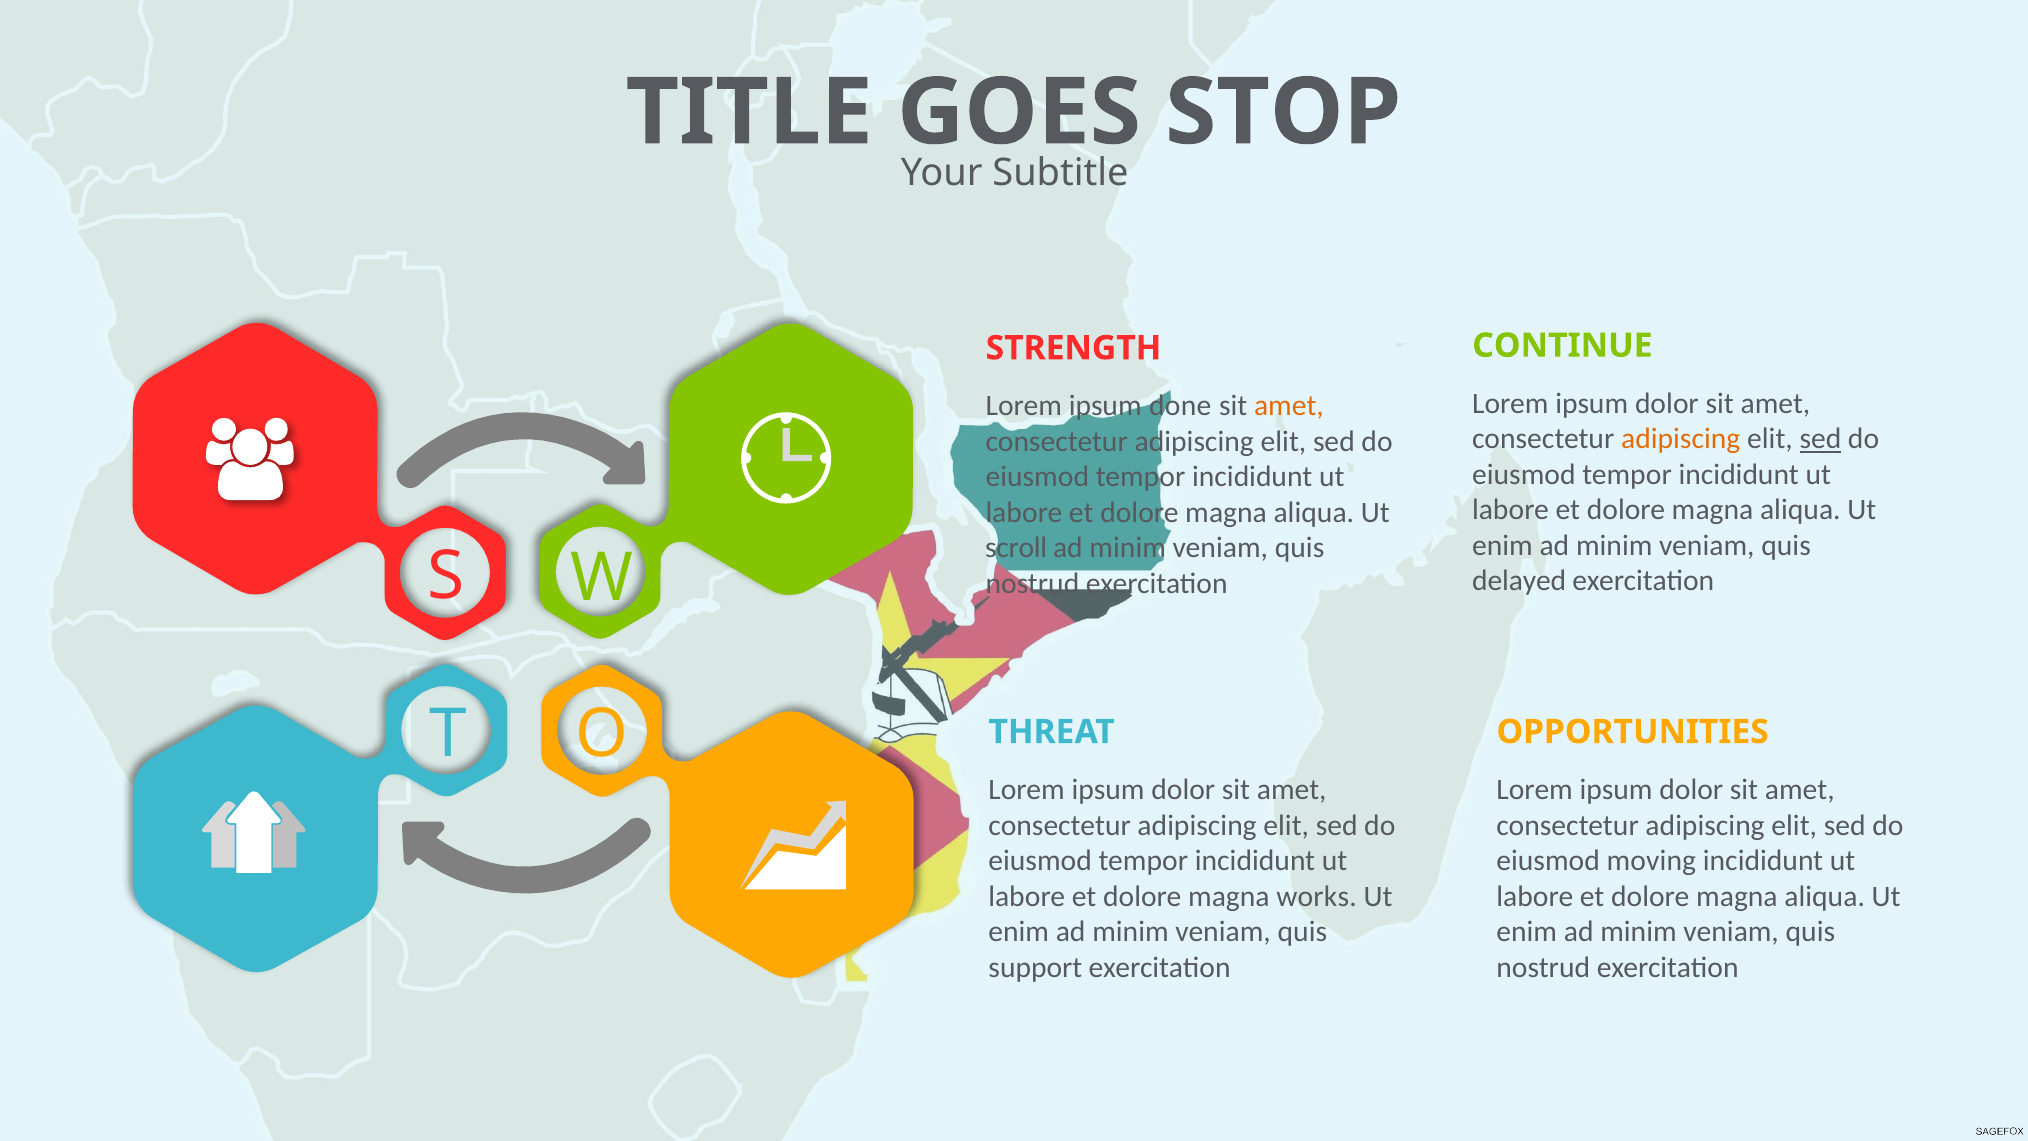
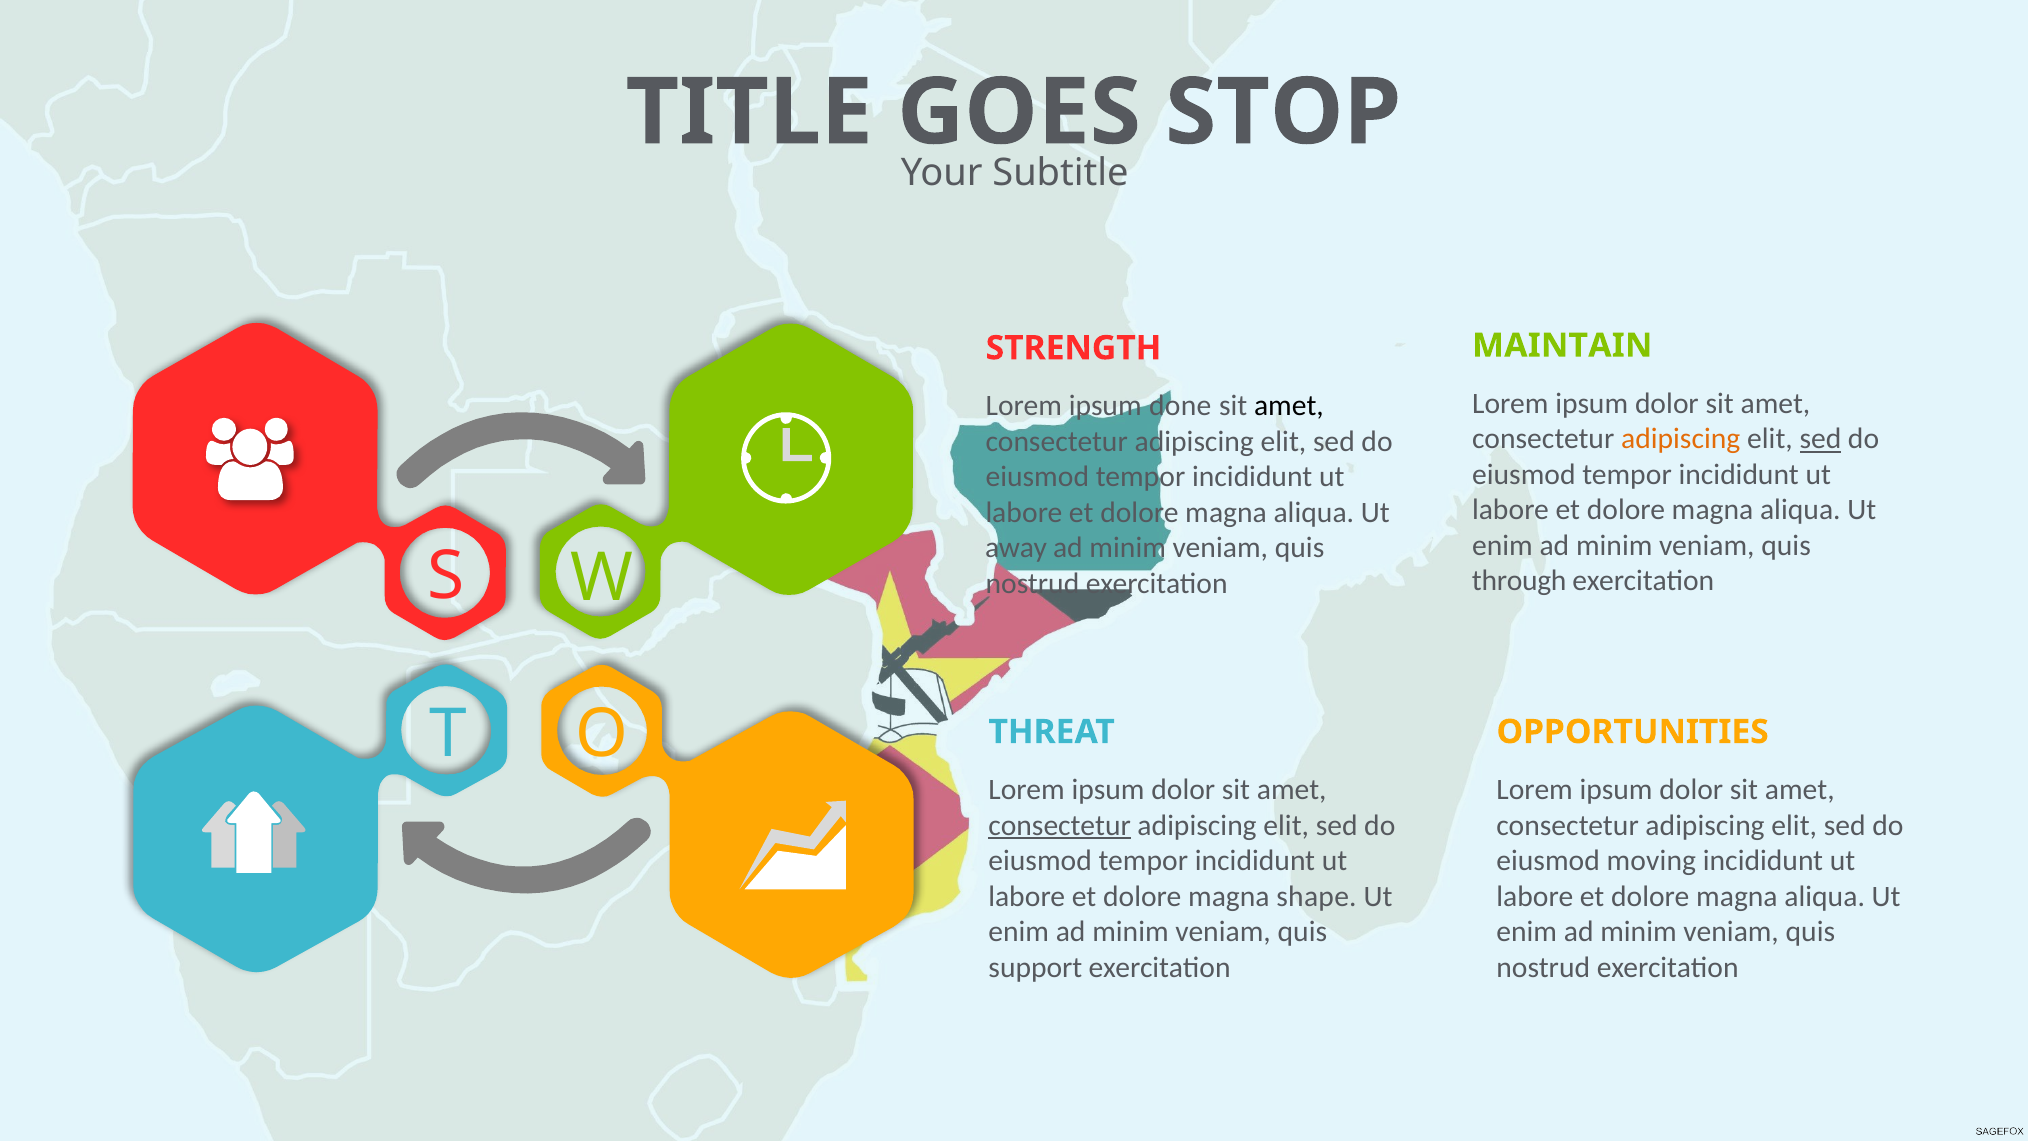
CONTINUE: CONTINUE -> MAINTAIN
amet at (1289, 406) colour: orange -> black
scroll: scroll -> away
delayed: delayed -> through
consectetur at (1060, 825) underline: none -> present
works: works -> shape
